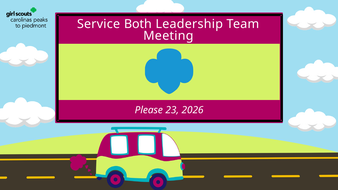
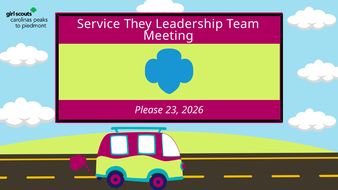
Both: Both -> They
